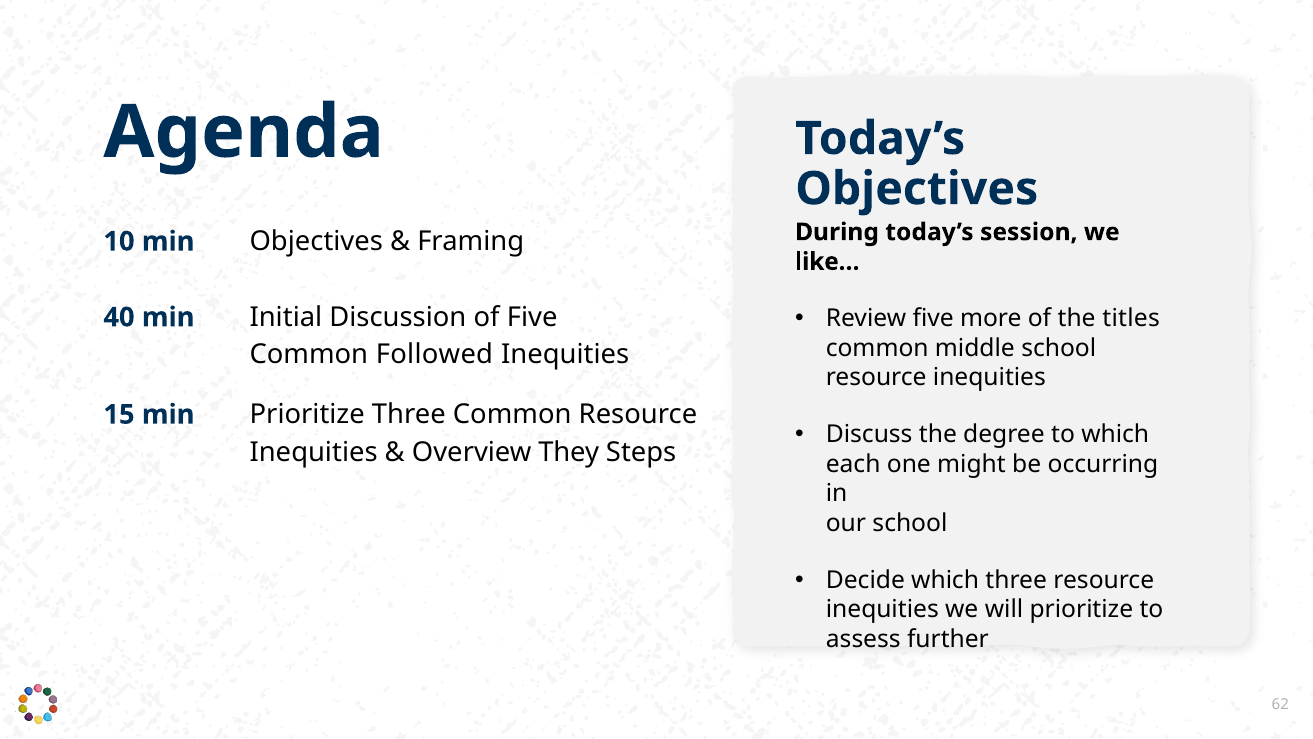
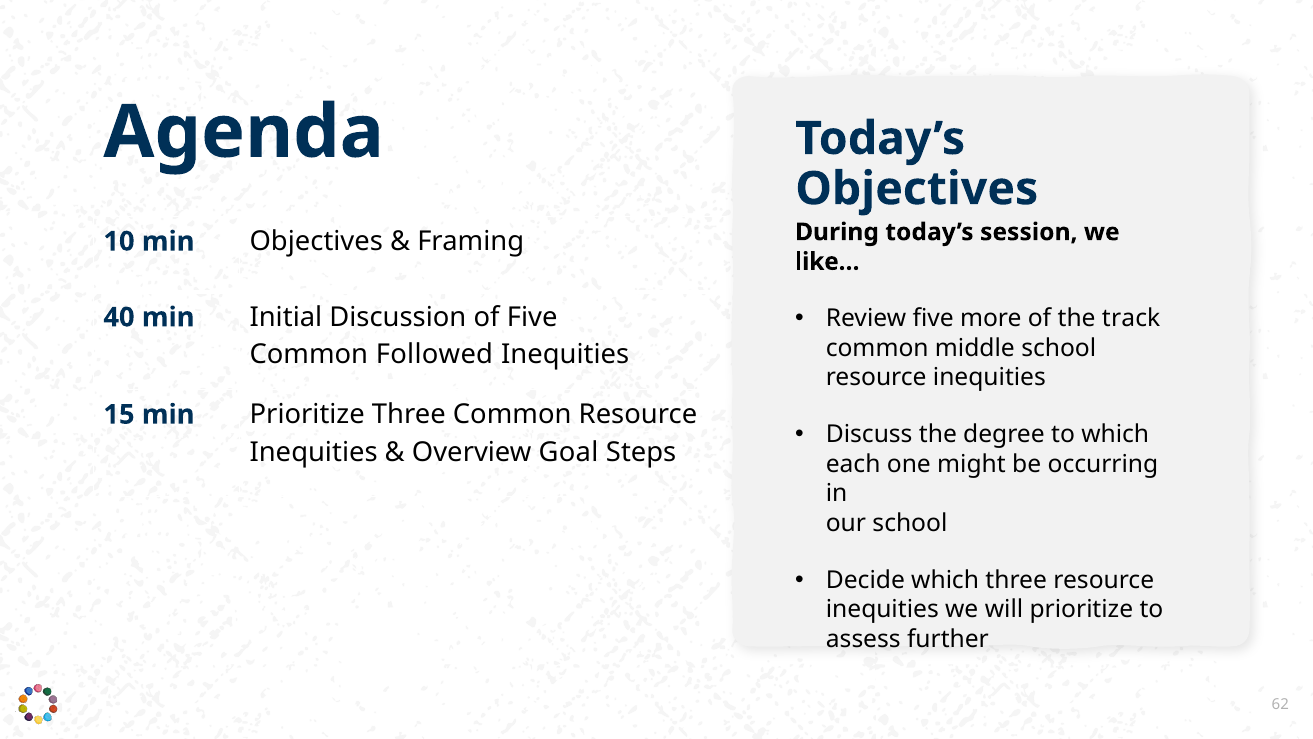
titles: titles -> track
They: They -> Goal
